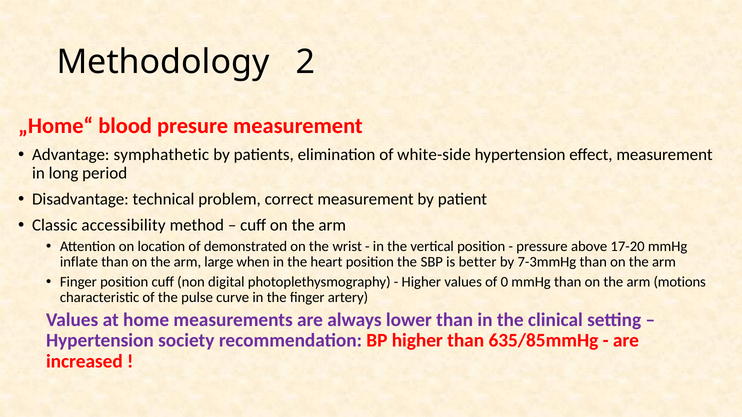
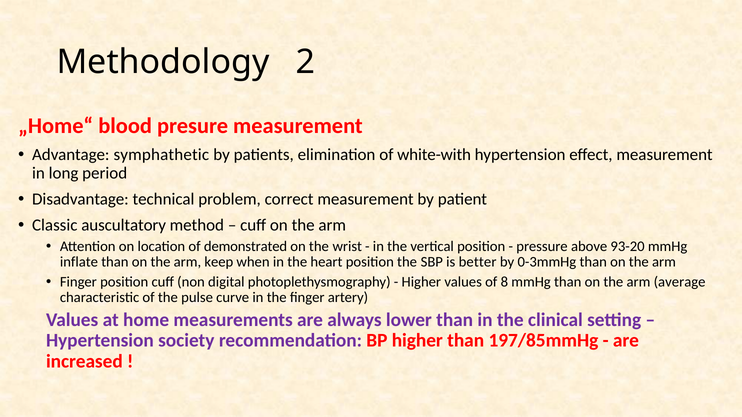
white-side: white-side -> white-with
accessibility: accessibility -> auscultatory
17-20: 17-20 -> 93-20
large: large -> keep
7-3mmHg: 7-3mmHg -> 0-3mmHg
0: 0 -> 8
motions: motions -> average
635/85mmHg: 635/85mmHg -> 197/85mmHg
